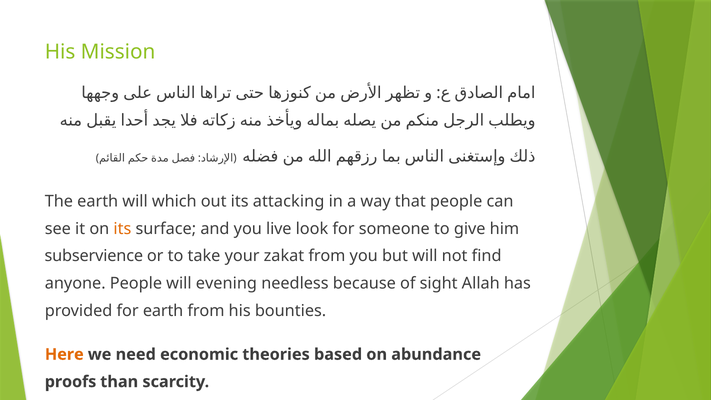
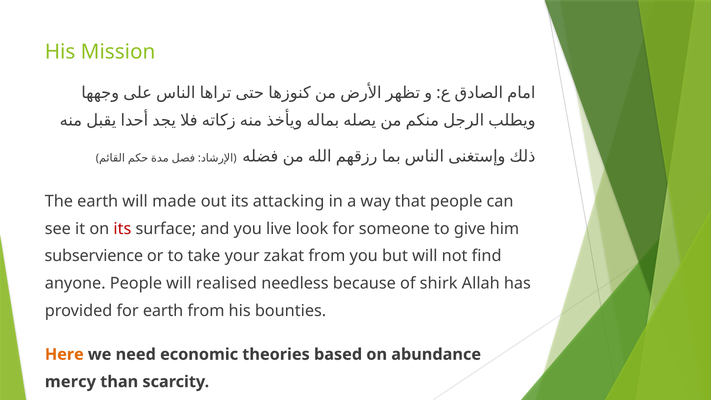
which: which -> made
its at (122, 229) colour: orange -> red
evening: evening -> realised
sight: sight -> shirk
proofs: proofs -> mercy
